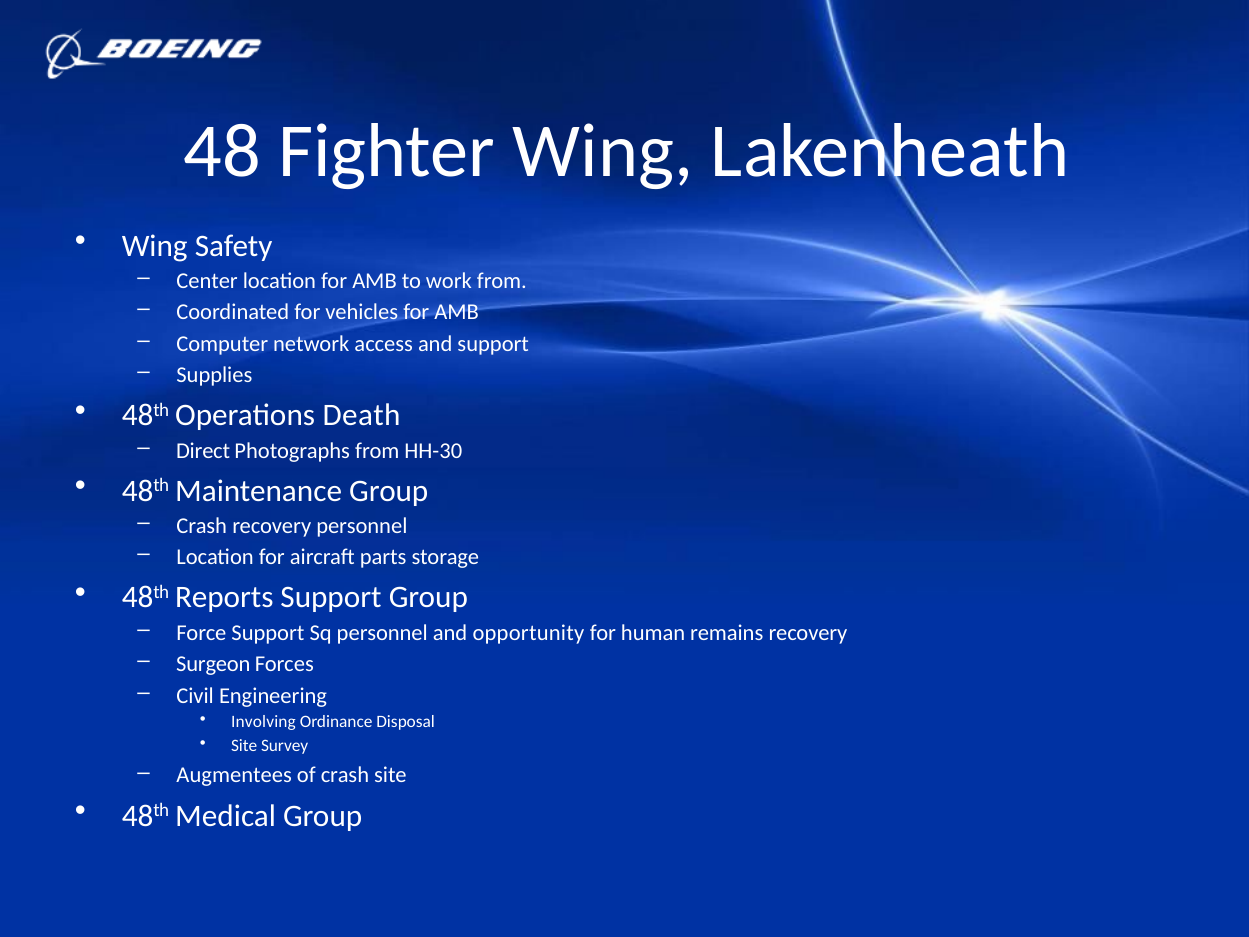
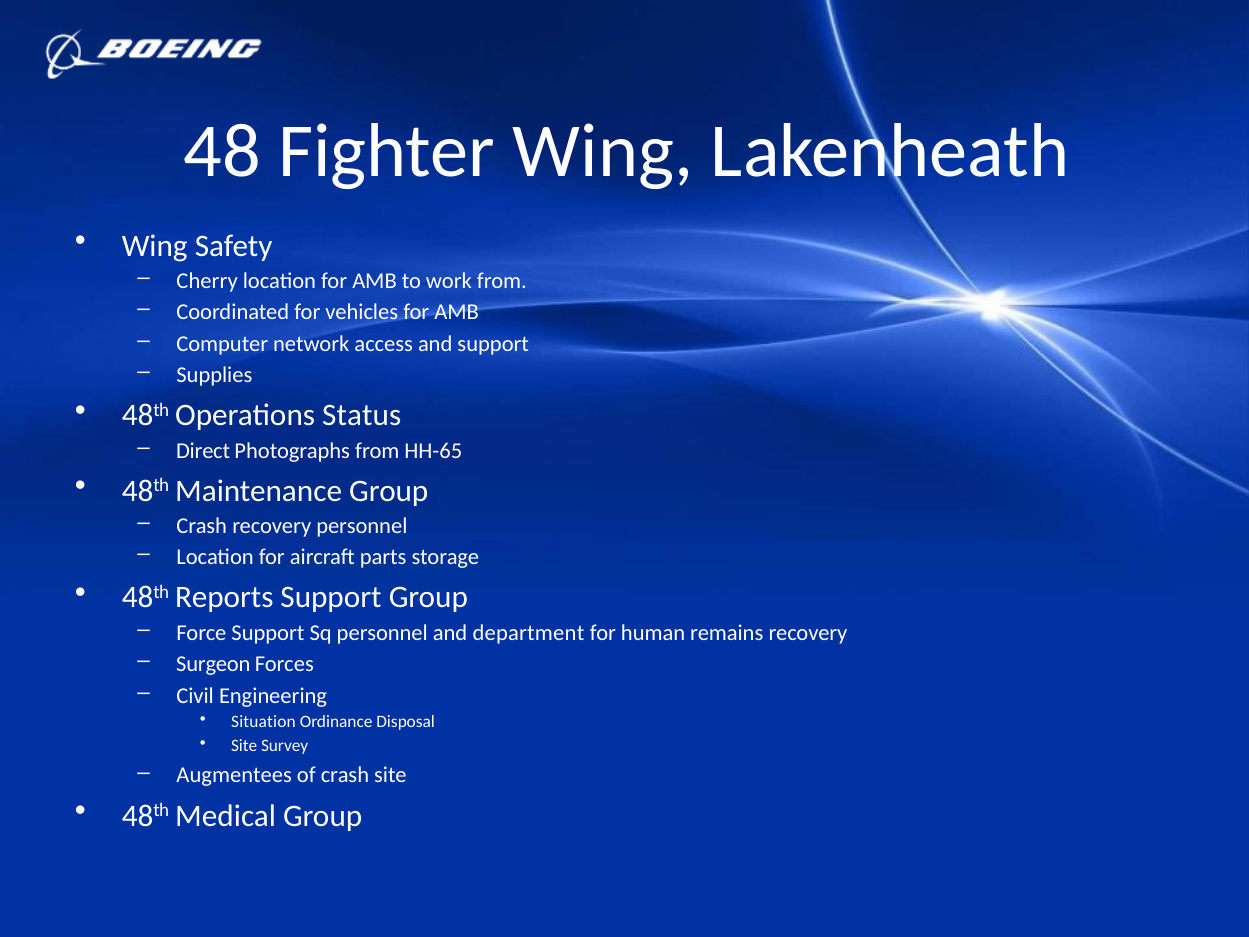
Center: Center -> Cherry
Death: Death -> Status
HH-30: HH-30 -> HH-65
opportunity: opportunity -> department
Involving: Involving -> Situation
